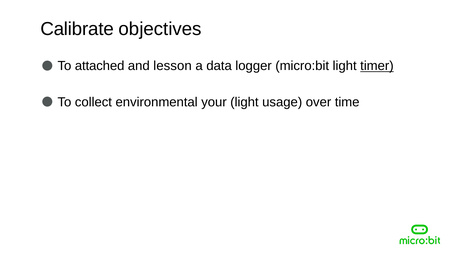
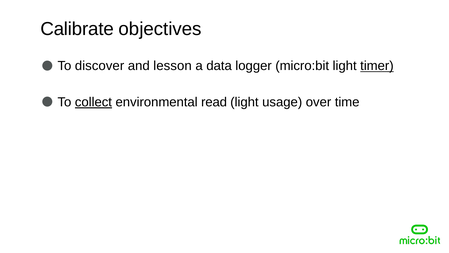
attached: attached -> discover
collect underline: none -> present
your: your -> read
